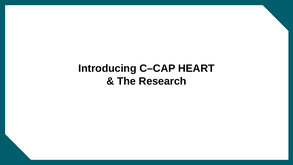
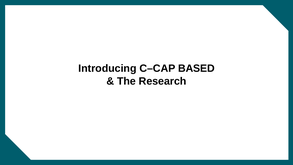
HEART: HEART -> BASED
